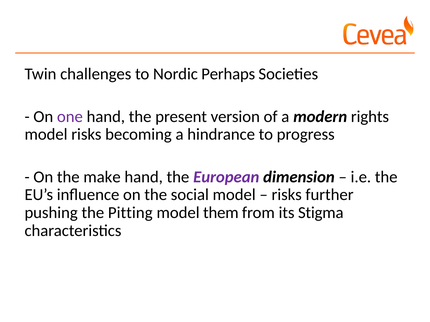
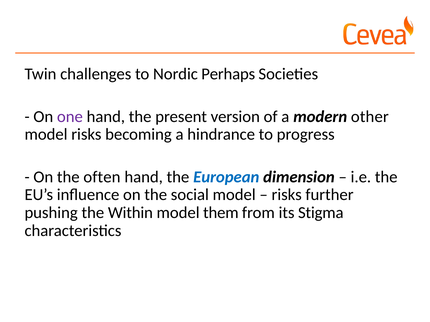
rights: rights -> other
make: make -> often
European colour: purple -> blue
Pitting: Pitting -> Within
